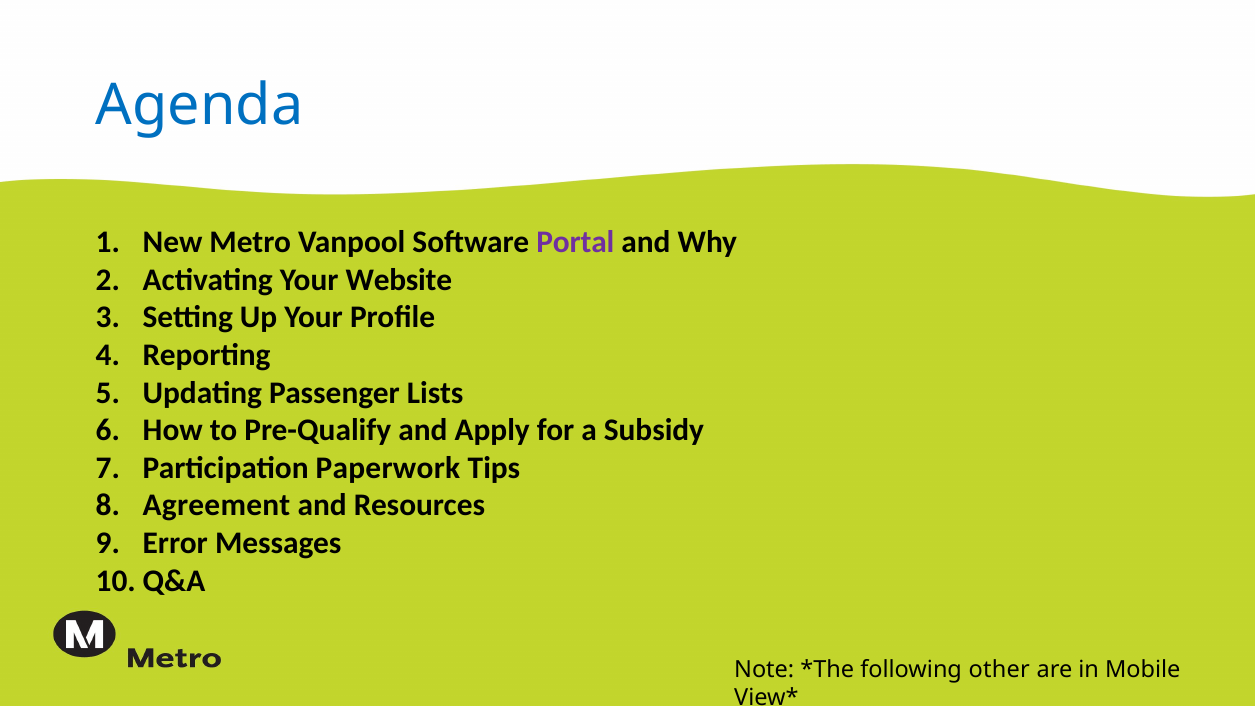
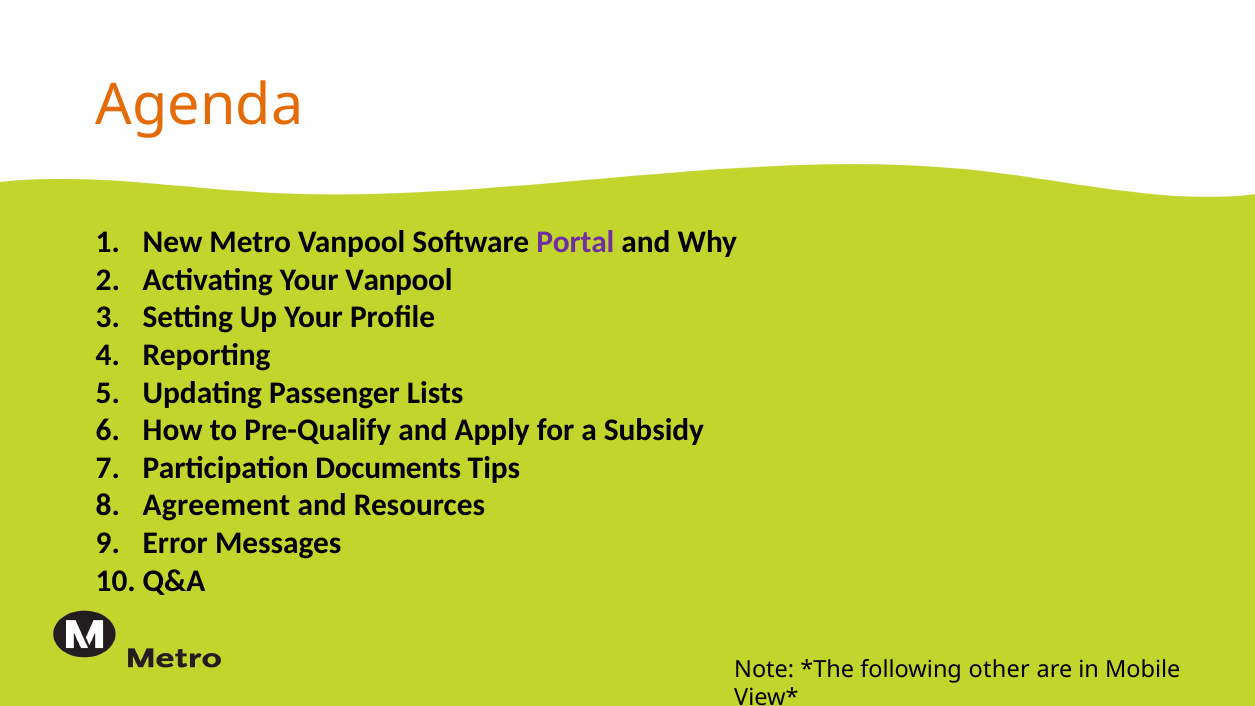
Agenda colour: blue -> orange
Your Website: Website -> Vanpool
Paperwork: Paperwork -> Documents
